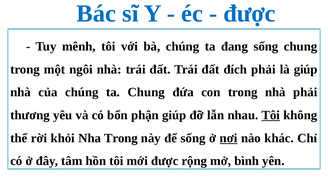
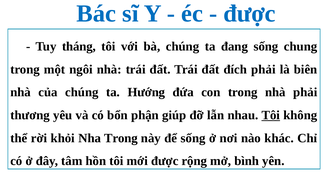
mênh: mênh -> tháng
là giúp: giúp -> biên
ta Chung: Chung -> Hướng
nơi underline: present -> none
